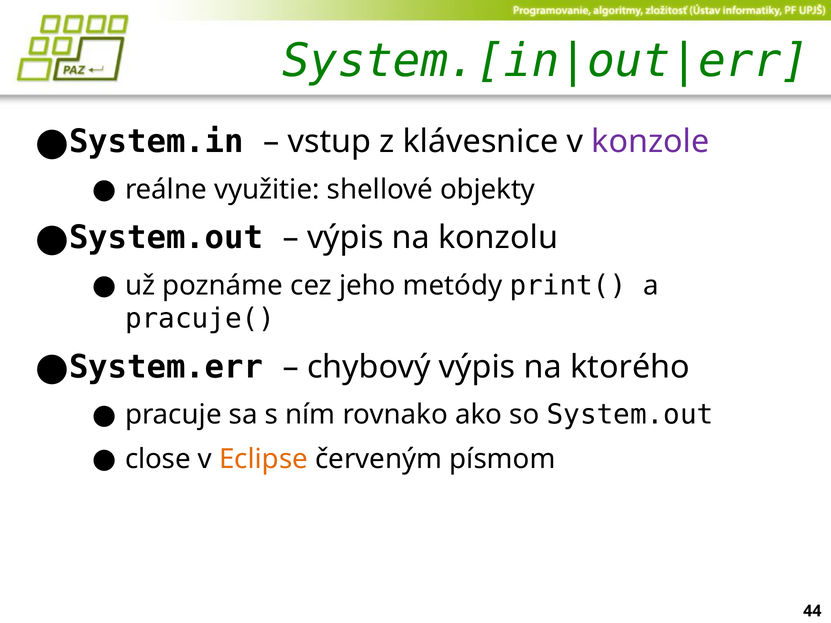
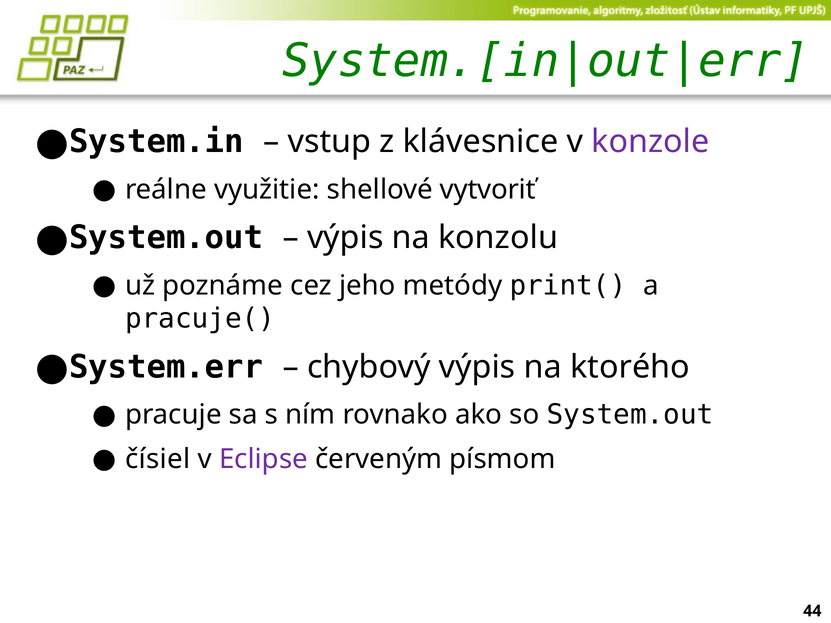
objekty: objekty -> vytvoriť
close: close -> čísiel
Eclipse colour: orange -> purple
